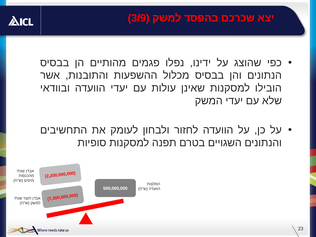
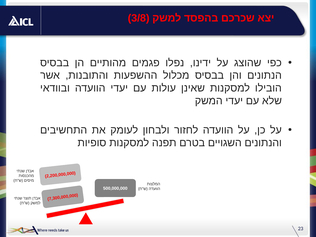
3/9: 3/9 -> 3/8
